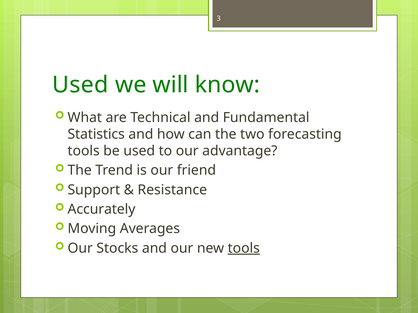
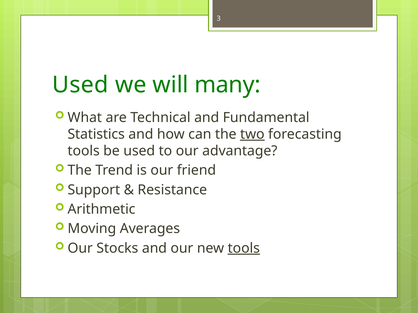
know: know -> many
two underline: none -> present
Accurately: Accurately -> Arithmetic
